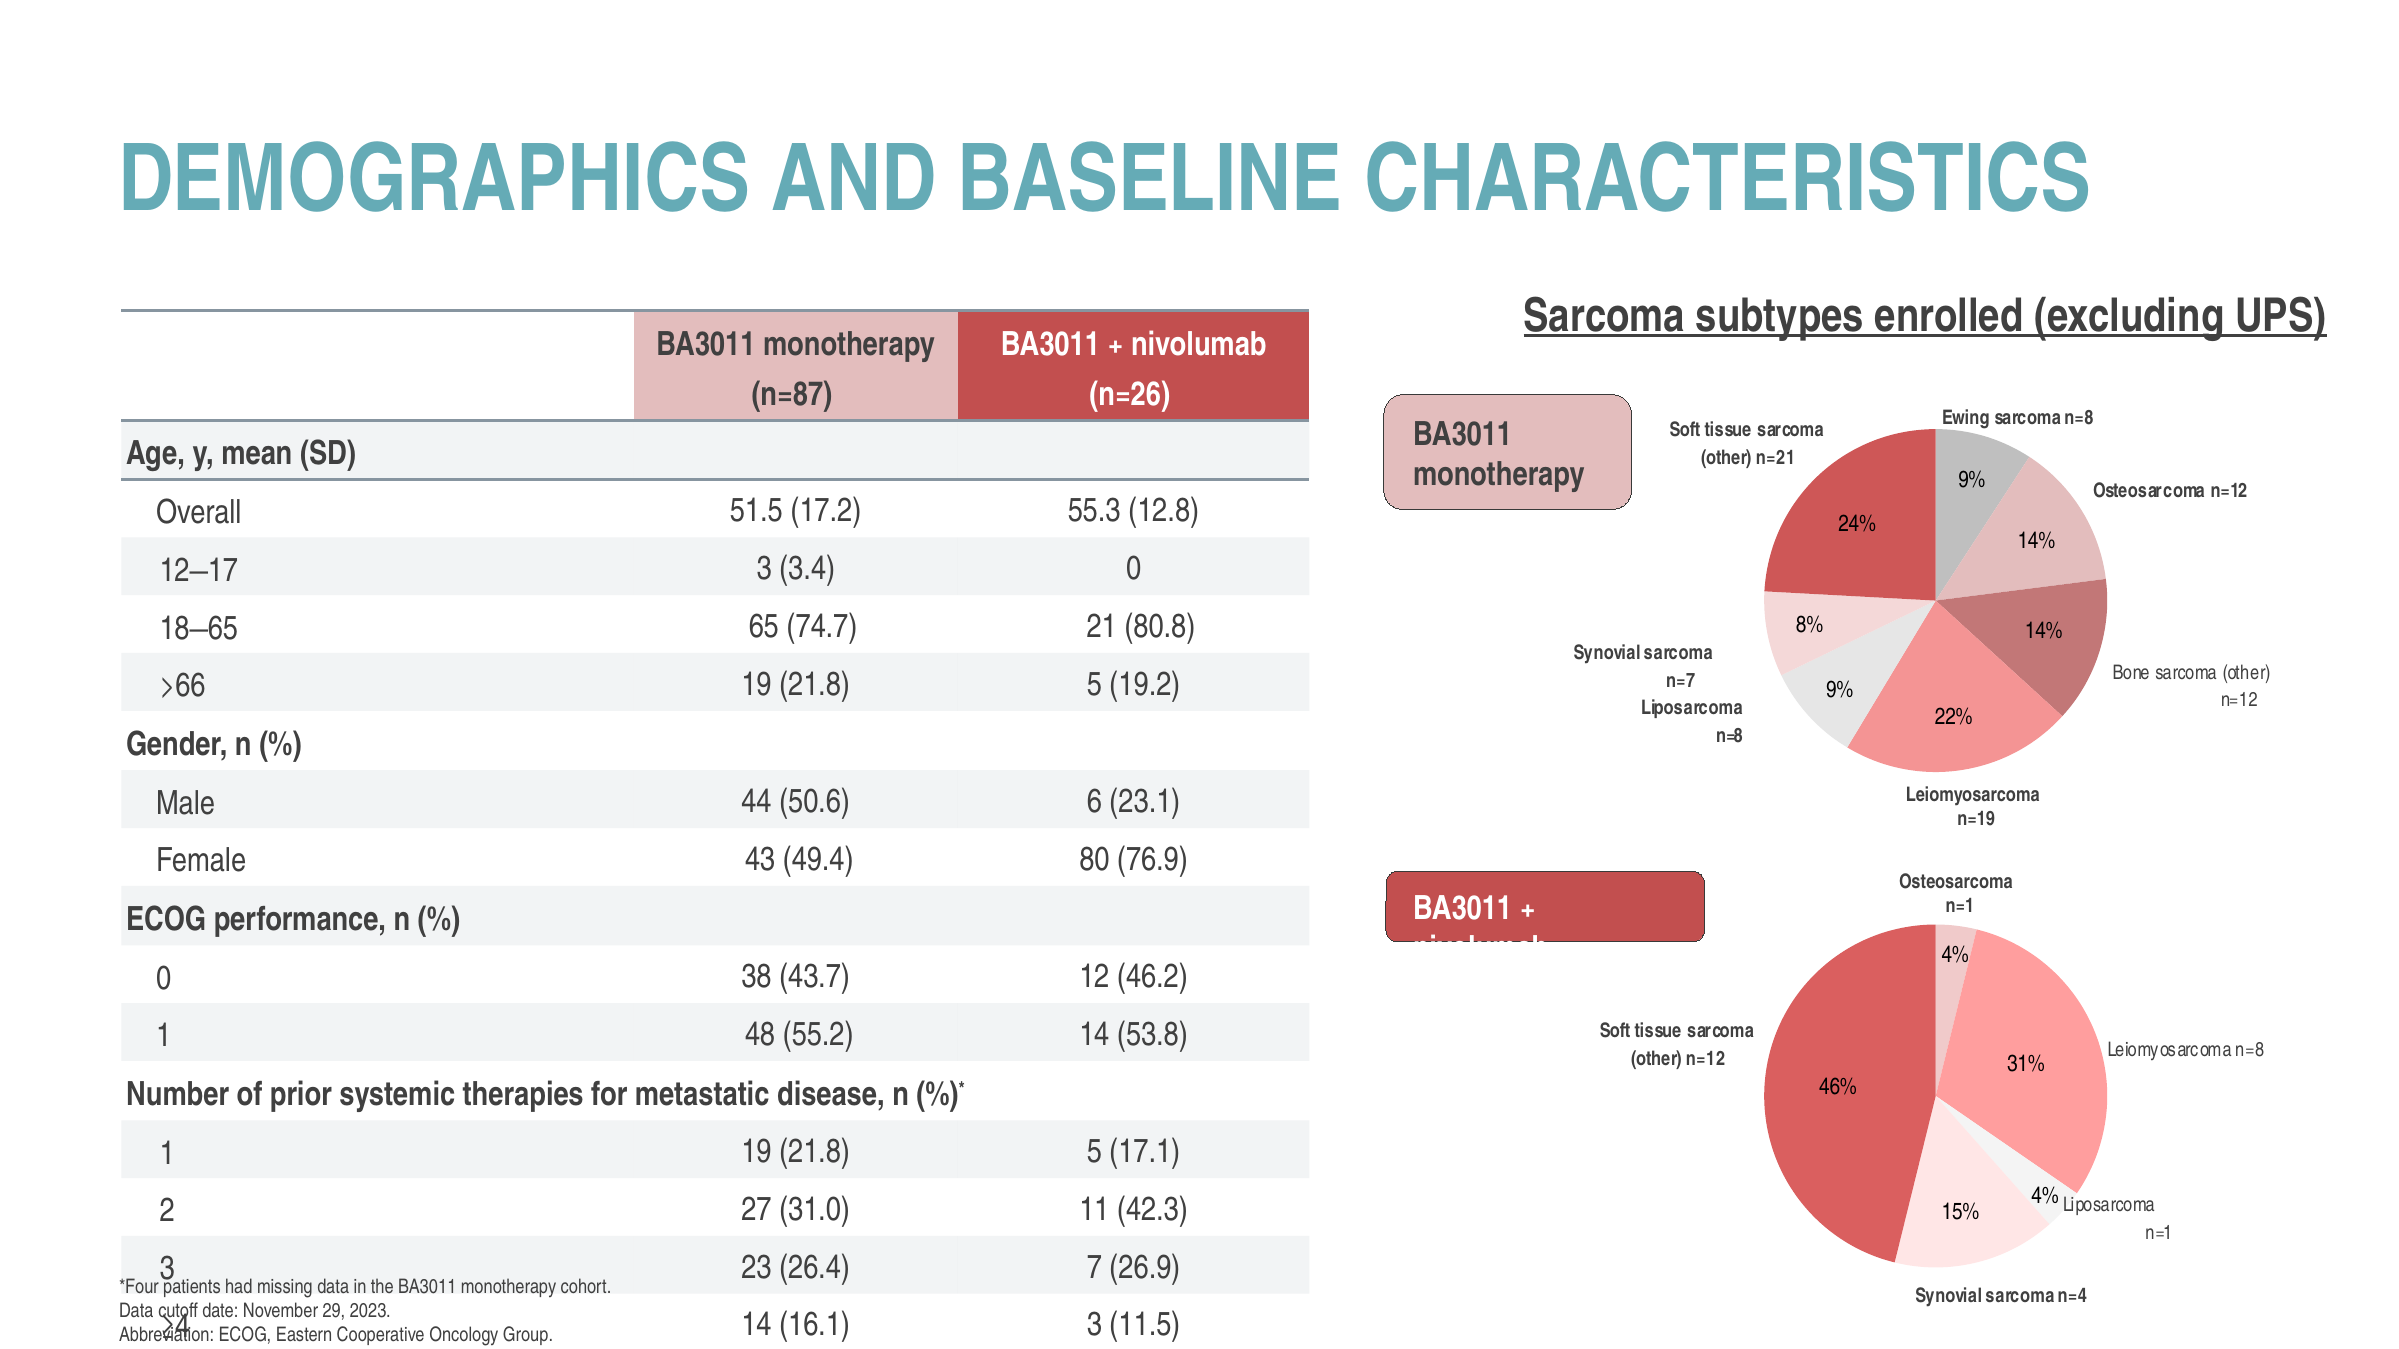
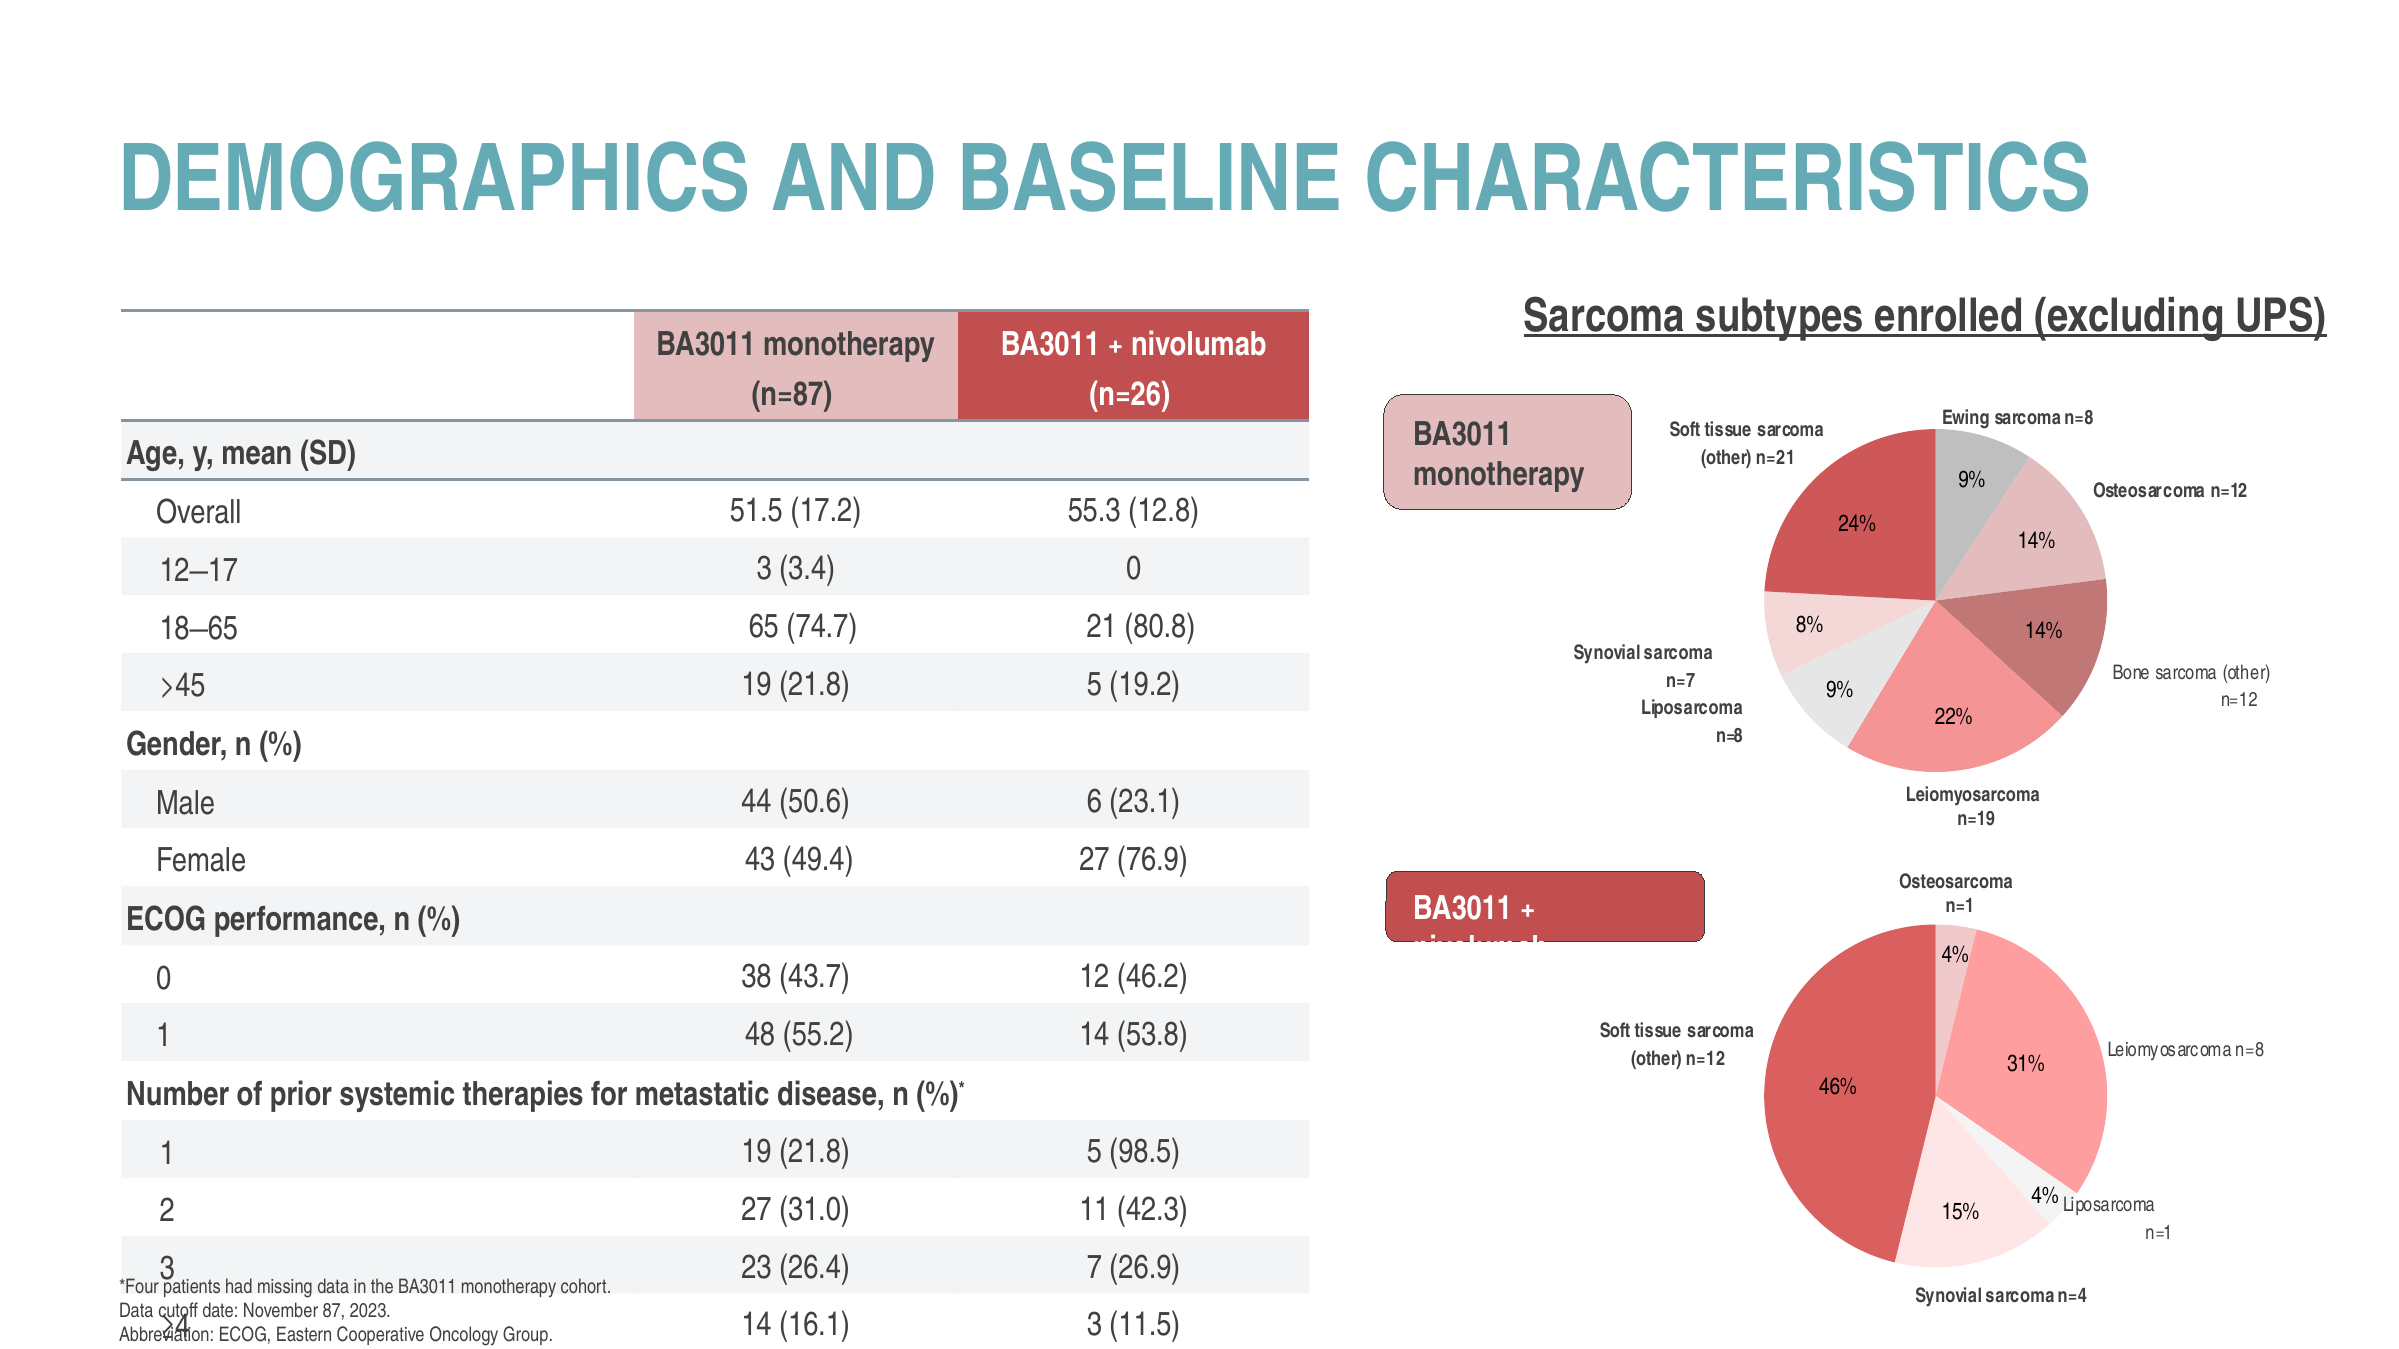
>66: >66 -> >45
49.4 80: 80 -> 27
17.1: 17.1 -> 98.5
29: 29 -> 87
